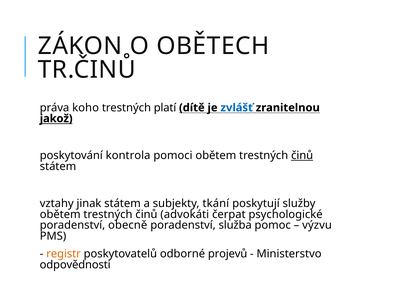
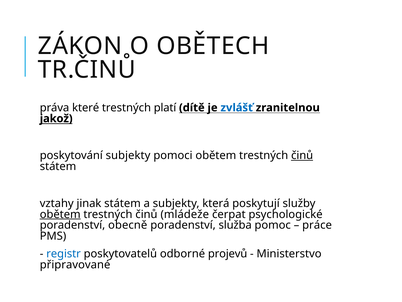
koho: koho -> které
poskytování kontrola: kontrola -> subjekty
tkání: tkání -> která
obětem at (60, 214) underline: none -> present
advokáti: advokáti -> mládeže
výzvu: výzvu -> práce
registr colour: orange -> blue
odpovědnosti: odpovědnosti -> připravované
